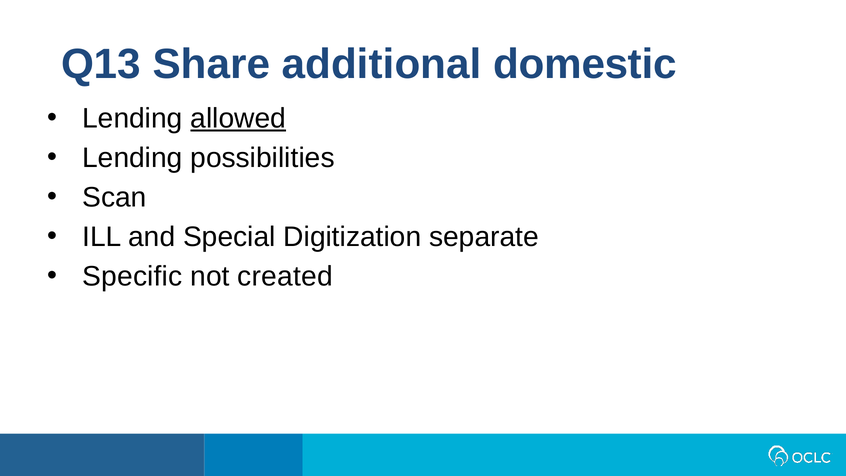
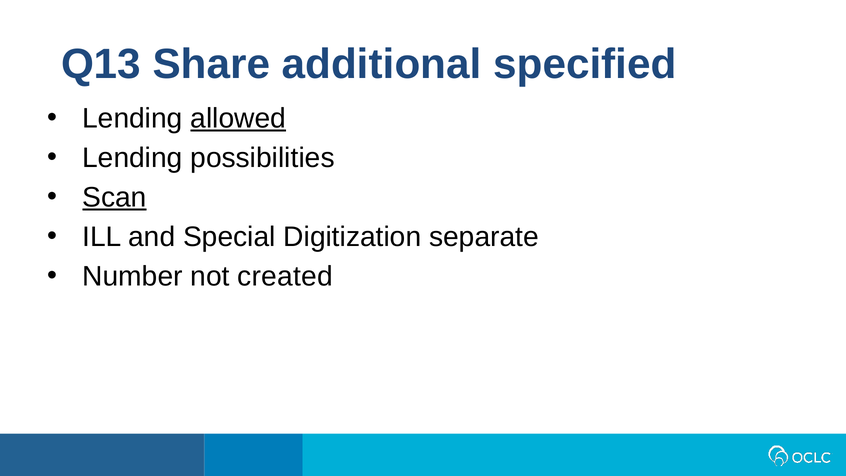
domestic: domestic -> specified
Scan underline: none -> present
Specific: Specific -> Number
